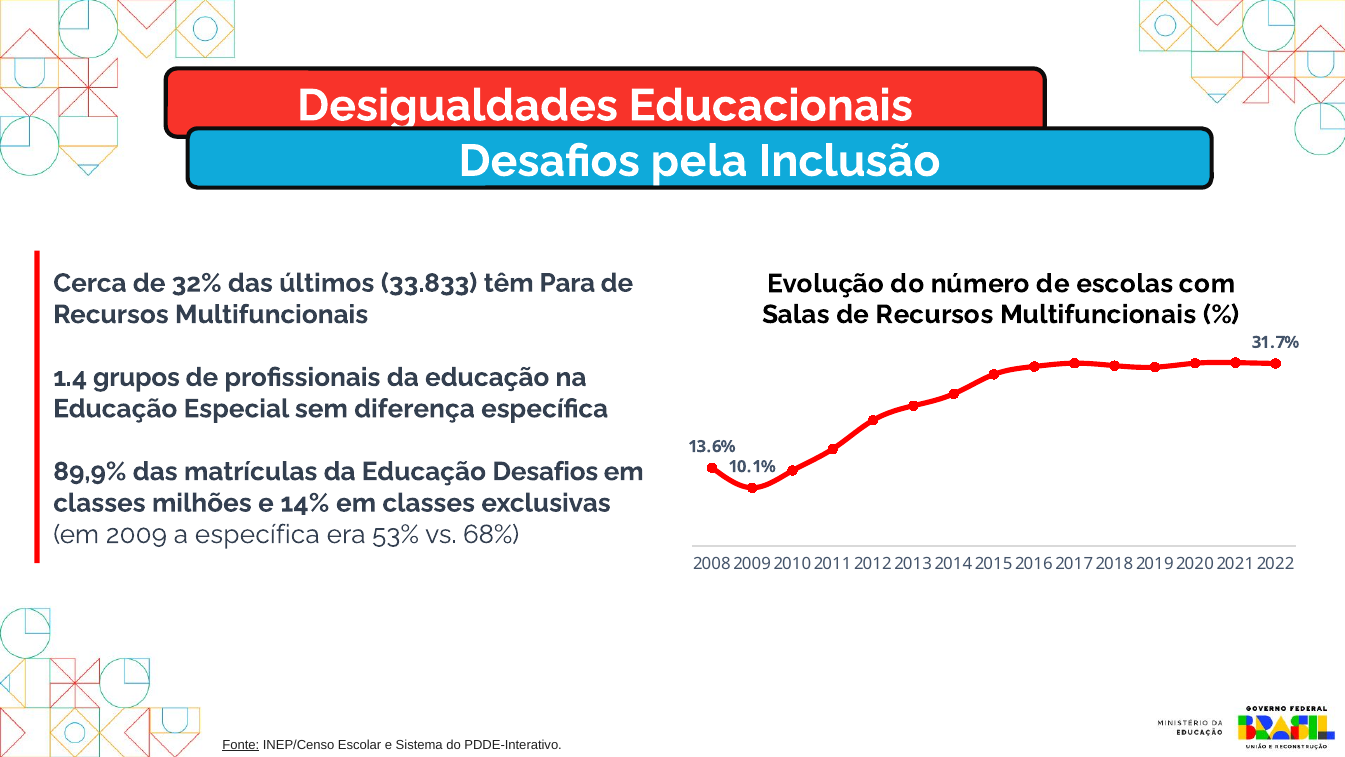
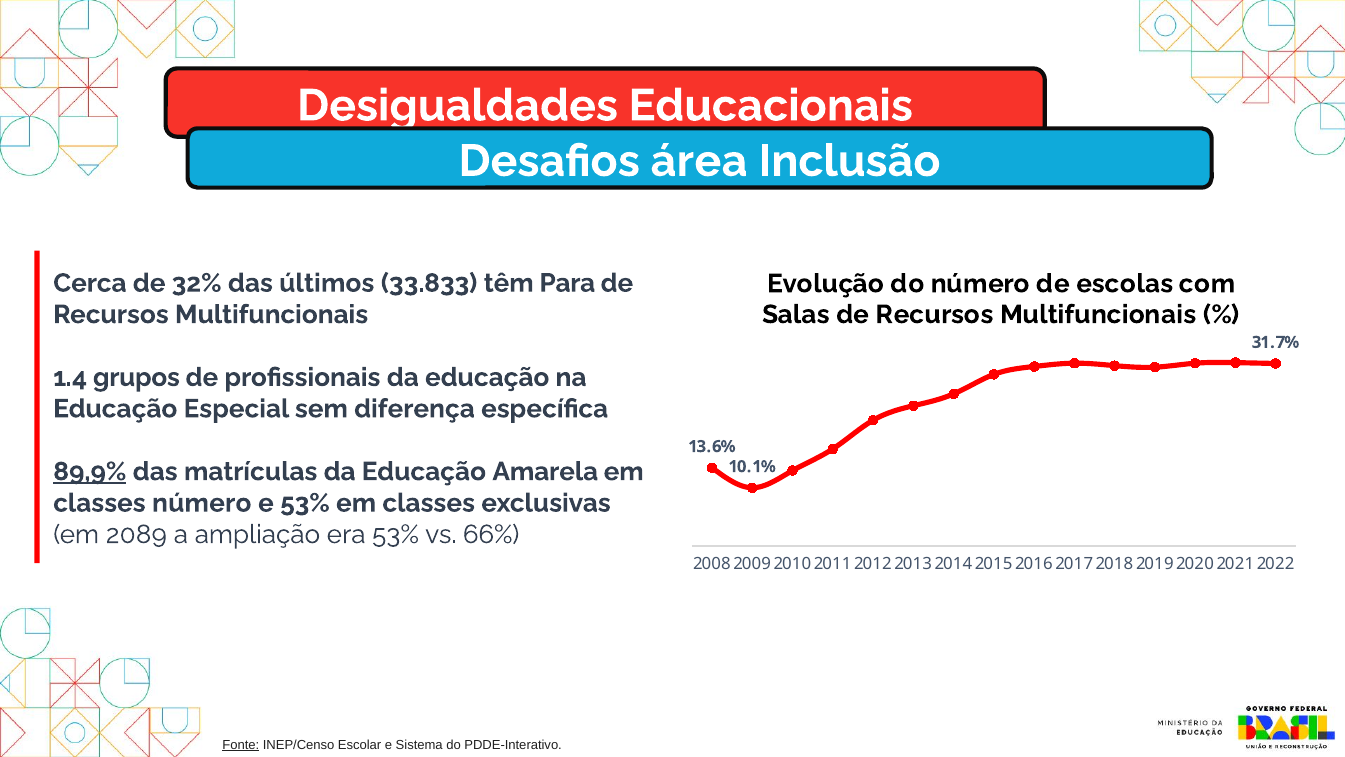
pela: pela -> área
89,9% underline: none -> present
Educação Desafios: Desafios -> Amarela
classes milhões: milhões -> número
e 14%: 14% -> 53%
2009: 2009 -> 2089
a específica: específica -> ampliação
68%: 68% -> 66%
